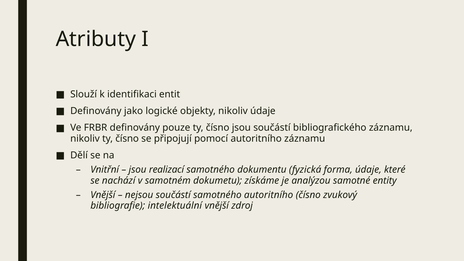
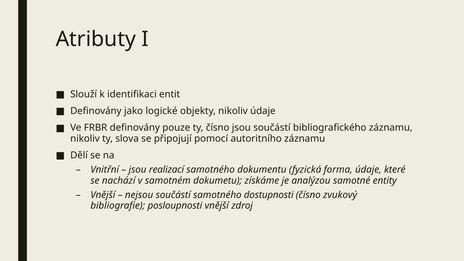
nikoliv ty čísno: čísno -> slova
samotného autoritního: autoritního -> dostupnosti
intelektuální: intelektuální -> posloupnosti
